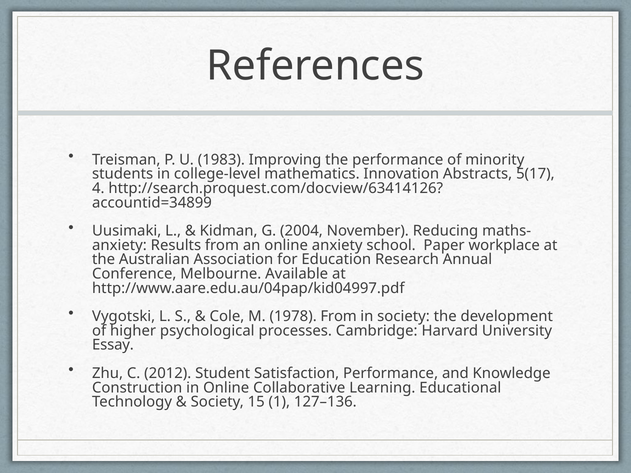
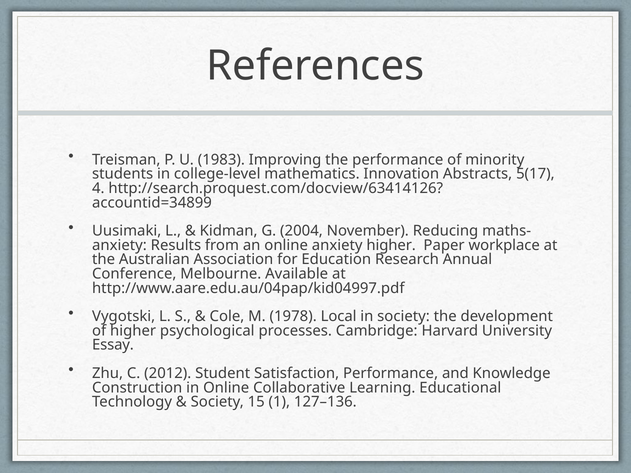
anxiety school: school -> higher
1978 From: From -> Local
